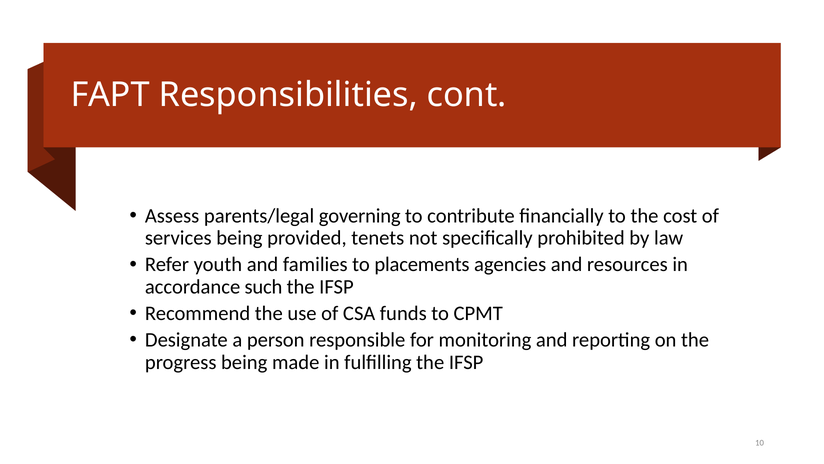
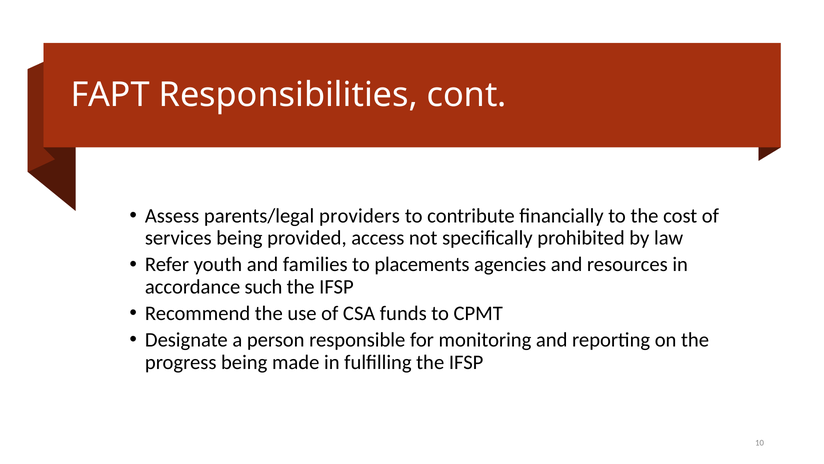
governing: governing -> providers
tenets: tenets -> access
